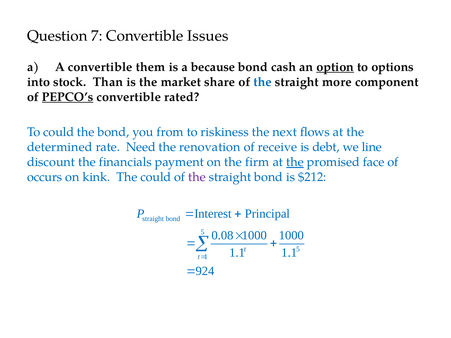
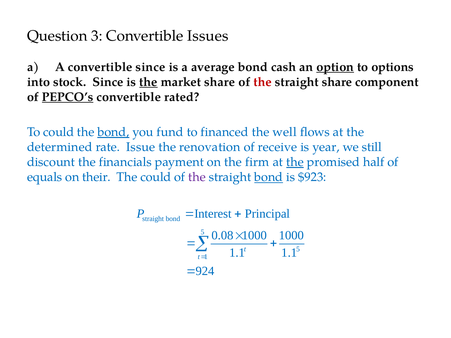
7: 7 -> 3
convertible them: them -> since
because: because -> average
stock Than: Than -> Since
the at (148, 82) underline: none -> present
the at (263, 82) colour: blue -> red
straight more: more -> share
bond at (113, 132) underline: none -> present
from: from -> fund
riskiness: riskiness -> financed
next: next -> well
Need: Need -> Issue
debt: debt -> year
line: line -> still
face: face -> half
occurs: occurs -> equals
kink: kink -> their
bond at (269, 177) underline: none -> present
$212: $212 -> $923
